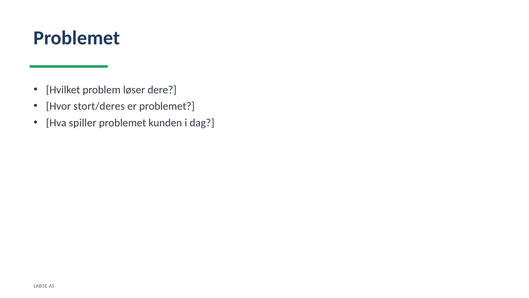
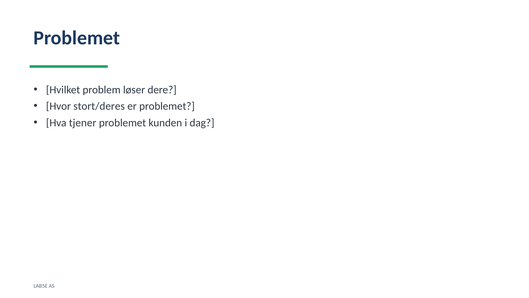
spiller: spiller -> tjener
